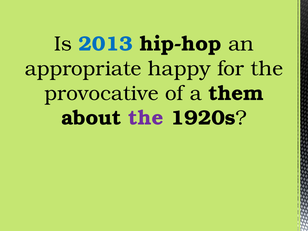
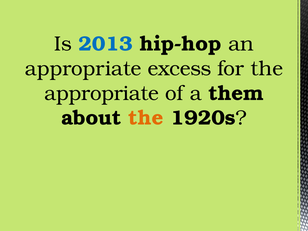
happy: happy -> excess
provocative at (101, 93): provocative -> appropriate
the at (146, 118) colour: purple -> orange
